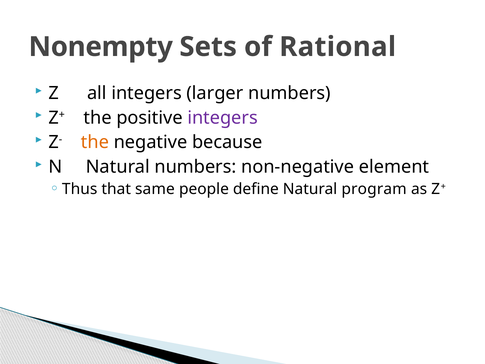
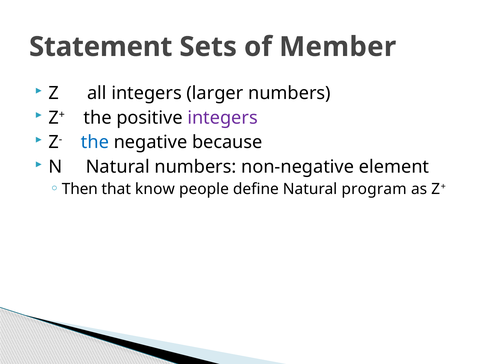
Nonempty: Nonempty -> Statement
Rational: Rational -> Member
the at (95, 142) colour: orange -> blue
Thus: Thus -> Then
same: same -> know
